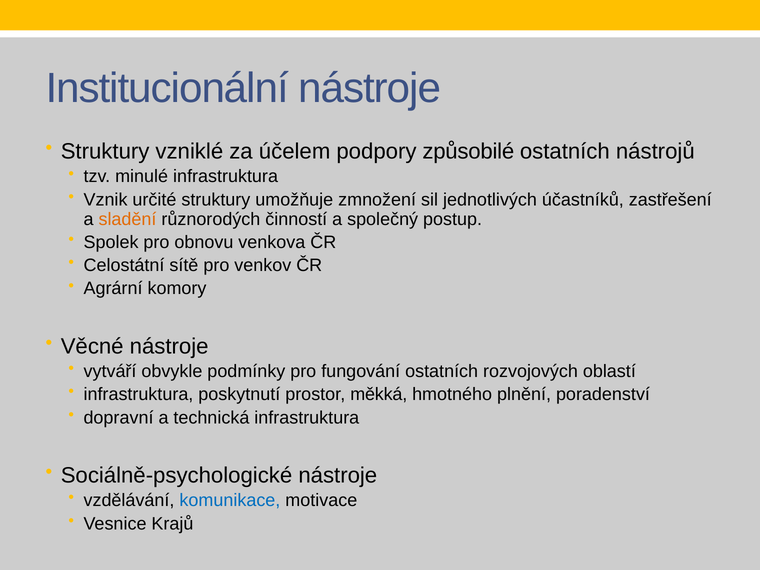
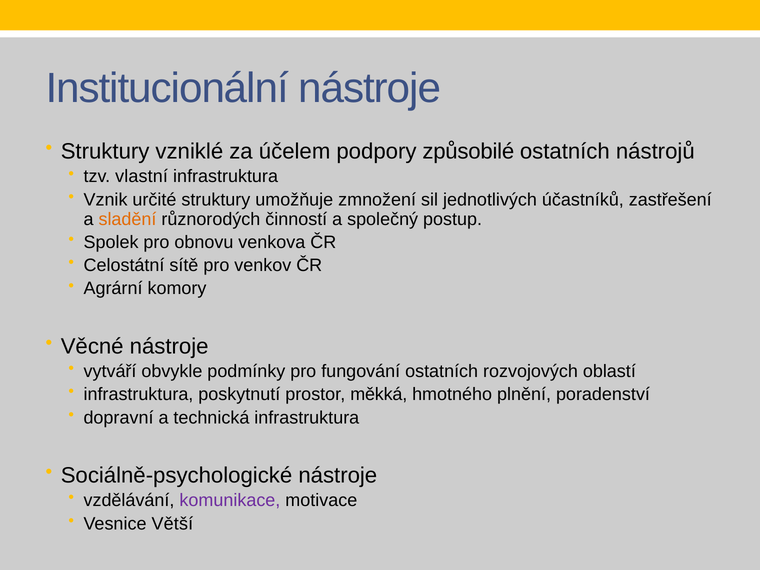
minulé: minulé -> vlastní
komunikace colour: blue -> purple
Krajů: Krajů -> Větší
